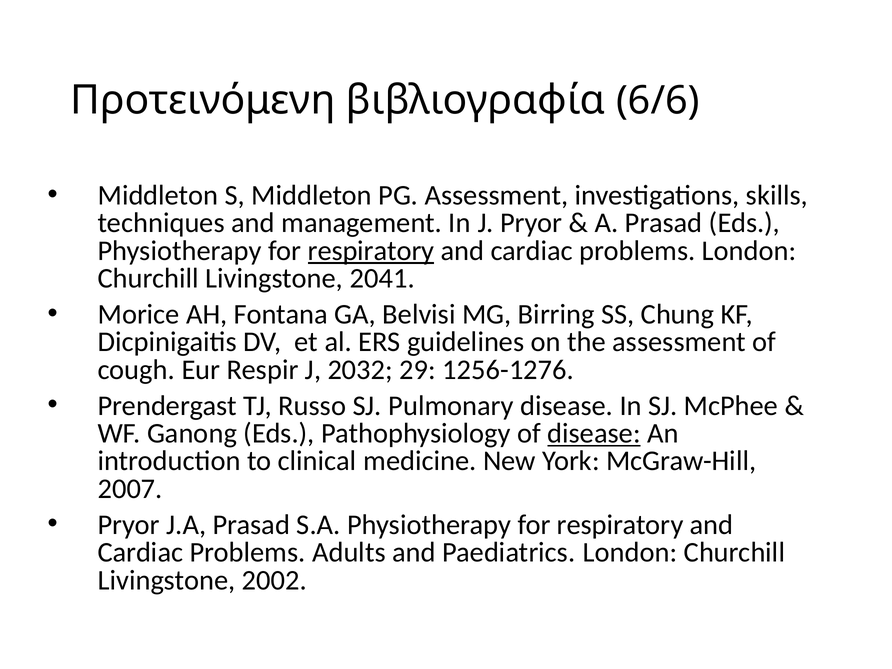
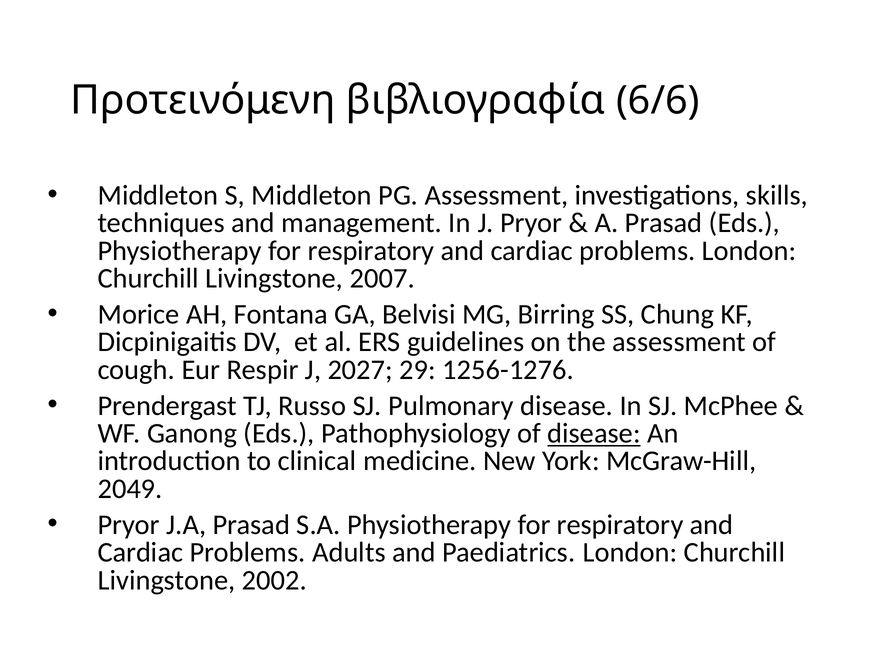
respiratory at (371, 251) underline: present -> none
2041: 2041 -> 2007
2032: 2032 -> 2027
2007: 2007 -> 2049
